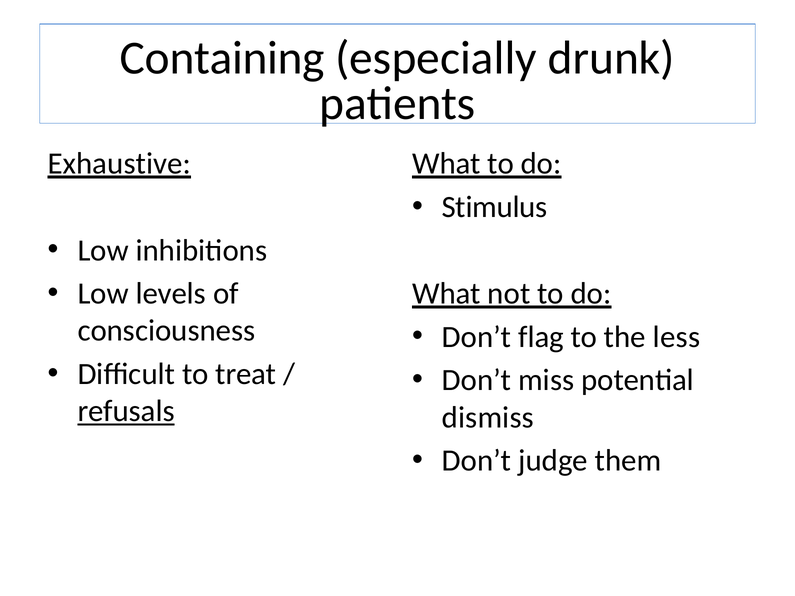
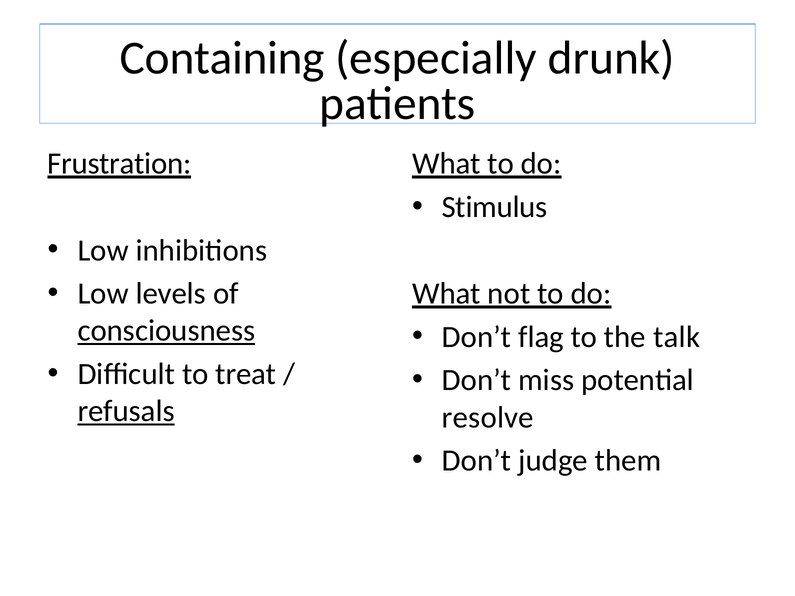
Exhaustive: Exhaustive -> Frustration
consciousness underline: none -> present
less: less -> talk
dismiss: dismiss -> resolve
